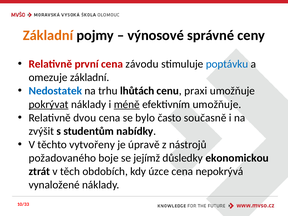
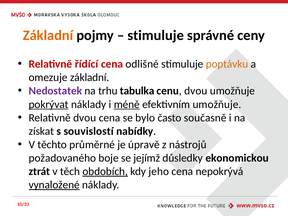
výnosové at (156, 35): výnosové -> stimuluje
první: první -> řídící
závodu: závodu -> odlišné
poptávku colour: blue -> orange
Nedostatek colour: blue -> purple
lhůtách: lhůtách -> tabulka
cenu praxi: praxi -> dvou
zvýšit: zvýšit -> získat
studentům: studentům -> souvislostí
vytvořeny: vytvořeny -> průměrné
obdobích underline: none -> present
úzce: úzce -> jeho
vynaložené underline: none -> present
